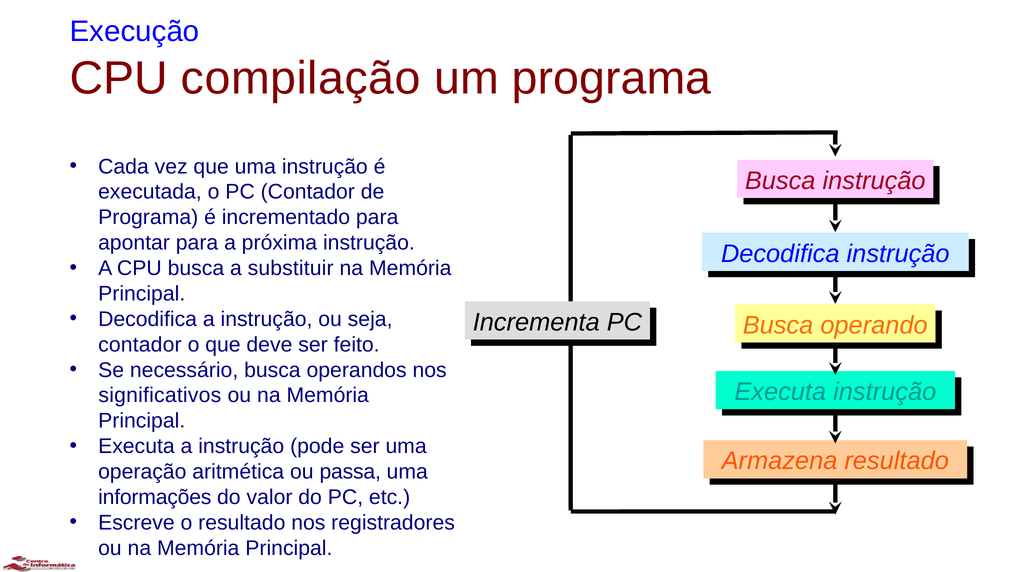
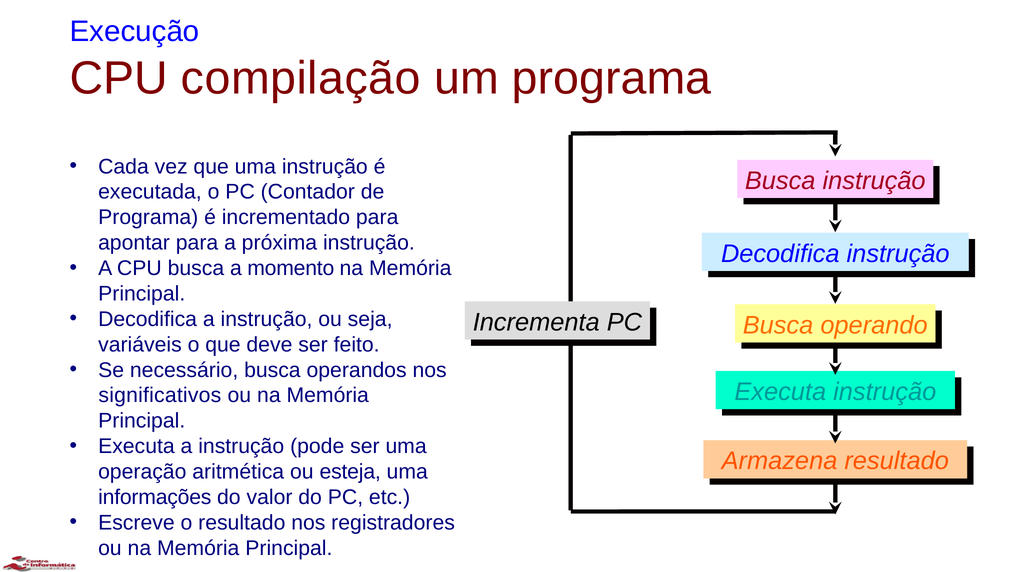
substituir: substituir -> momento
contador at (140, 344): contador -> variáveis
passa: passa -> esteja
